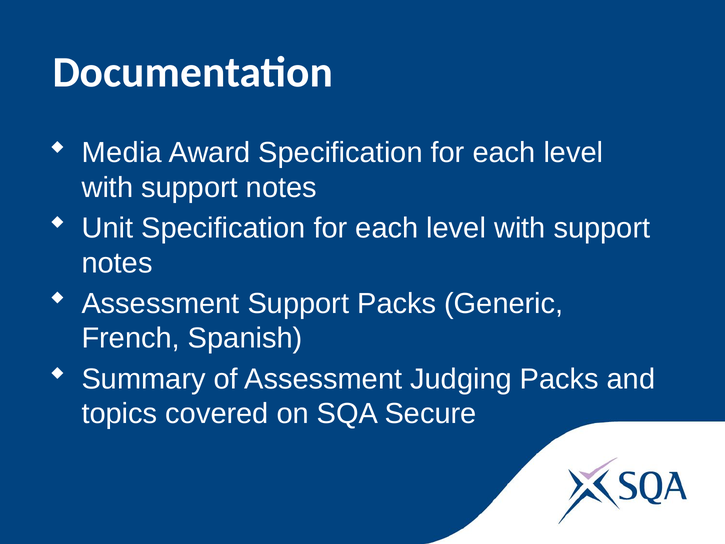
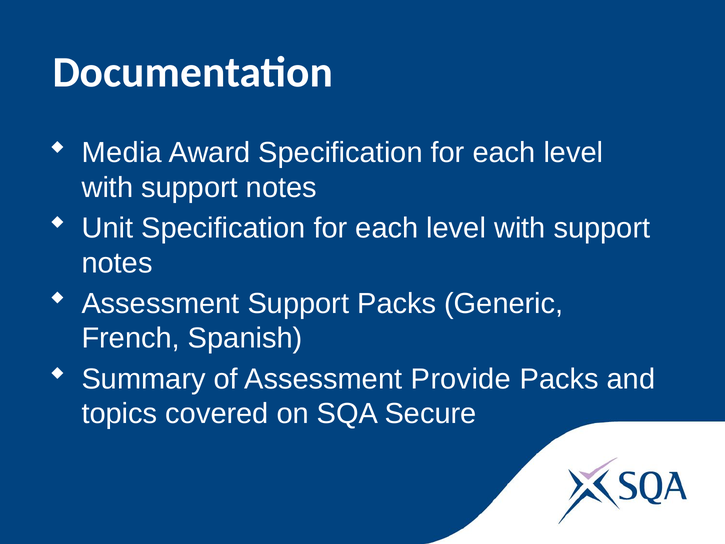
Judging: Judging -> Provide
